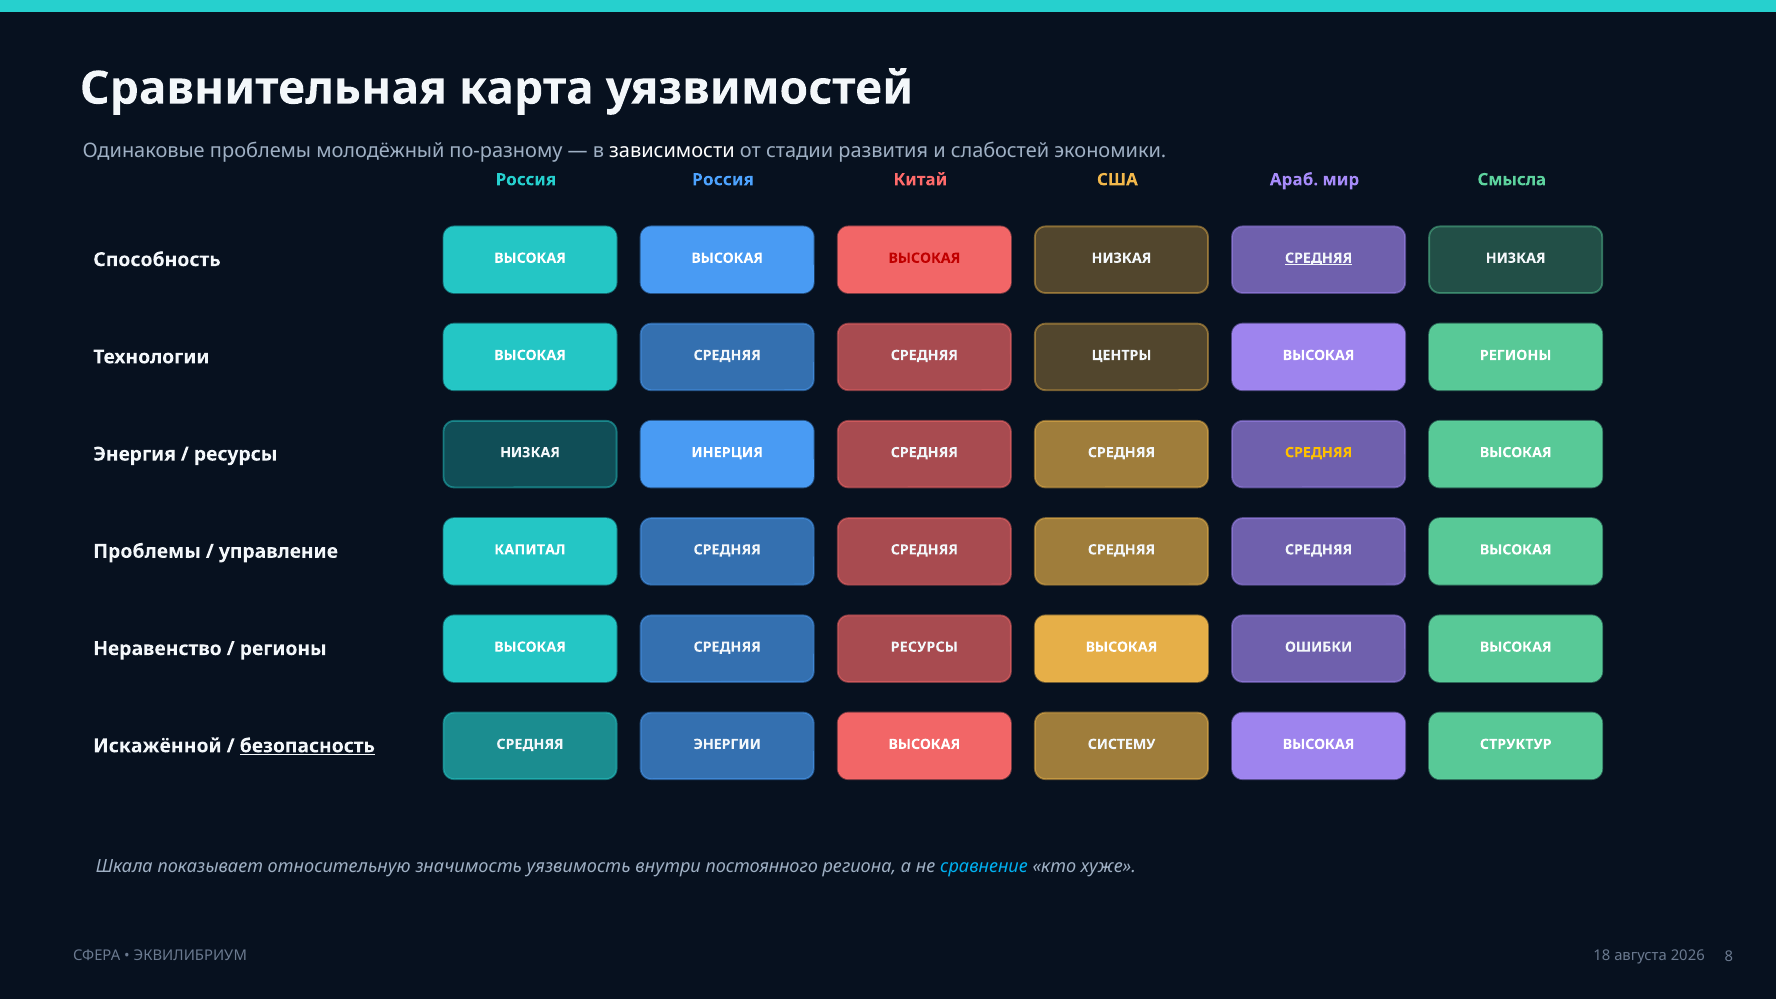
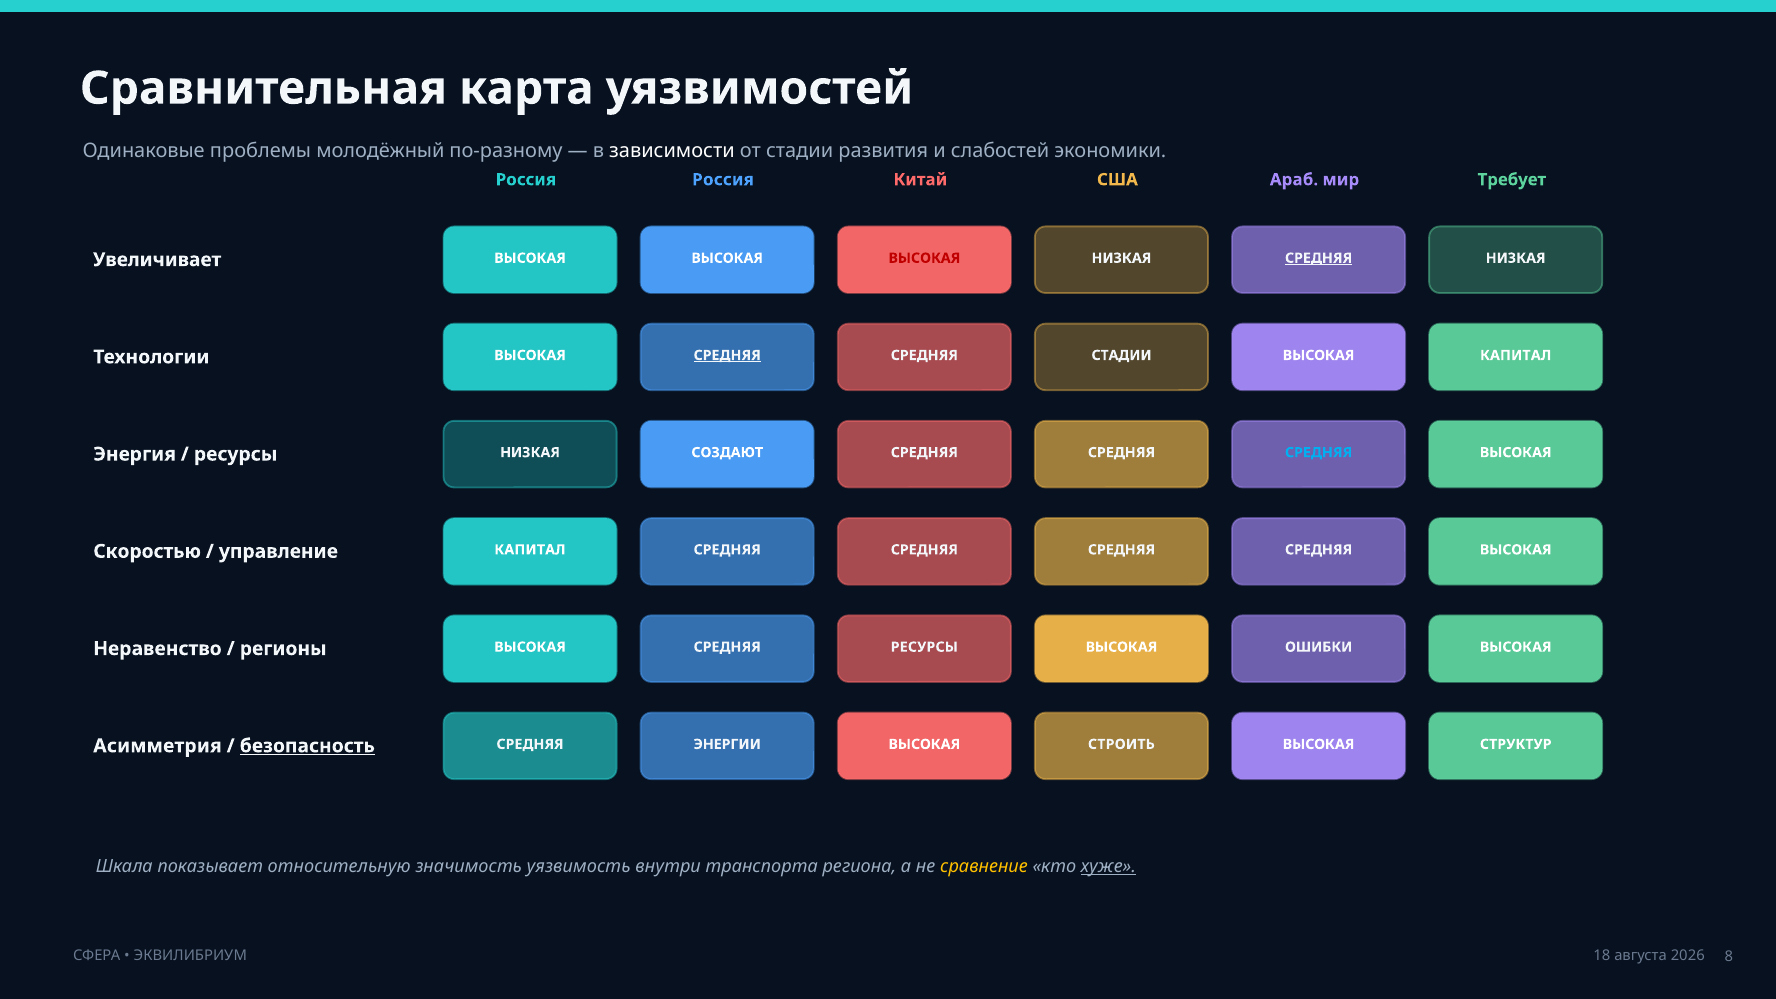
Смысла: Смысла -> Требует
Способность: Способность -> Увеличивает
СРЕДНЯЯ at (727, 355) underline: none -> present
СРЕДНЯЯ ЦЕНТРЫ: ЦЕНТРЫ -> СТАДИИ
РЕГИОНЫ at (1516, 355): РЕГИОНЫ -> КАПИТАЛ
ИНЕРЦИЯ: ИНЕРЦИЯ -> СОЗДАЮТ
СРЕДНЯЯ at (1319, 453) colour: yellow -> light blue
Проблемы at (147, 551): Проблемы -> Скоростью
СИСТЕМУ: СИСТЕМУ -> СТРОИТЬ
Искажённой: Искажённой -> Асимметрия
постоянного: постоянного -> транспорта
сравнение colour: light blue -> yellow
хуже underline: none -> present
